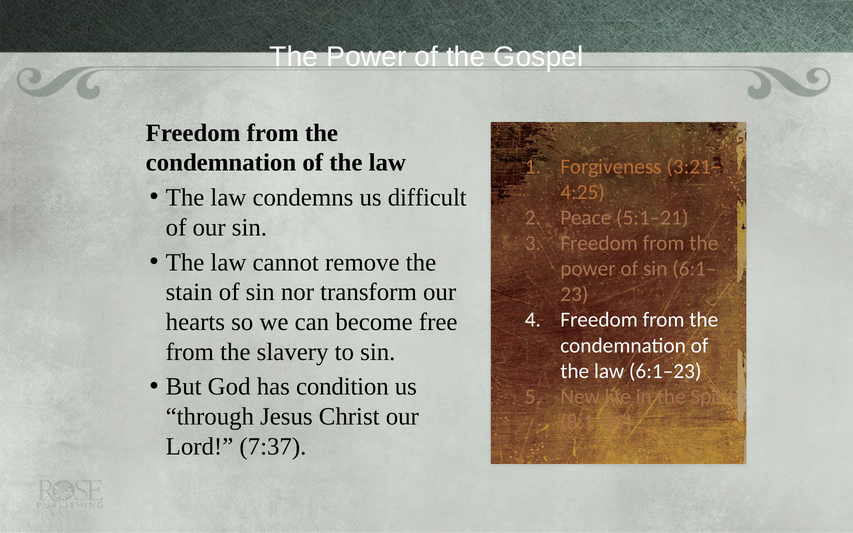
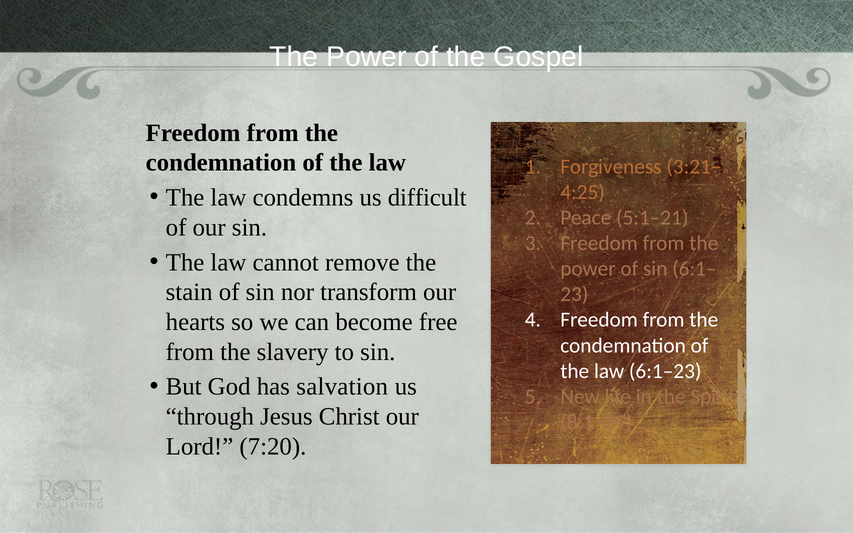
condition: condition -> salvation
7:37: 7:37 -> 7:20
